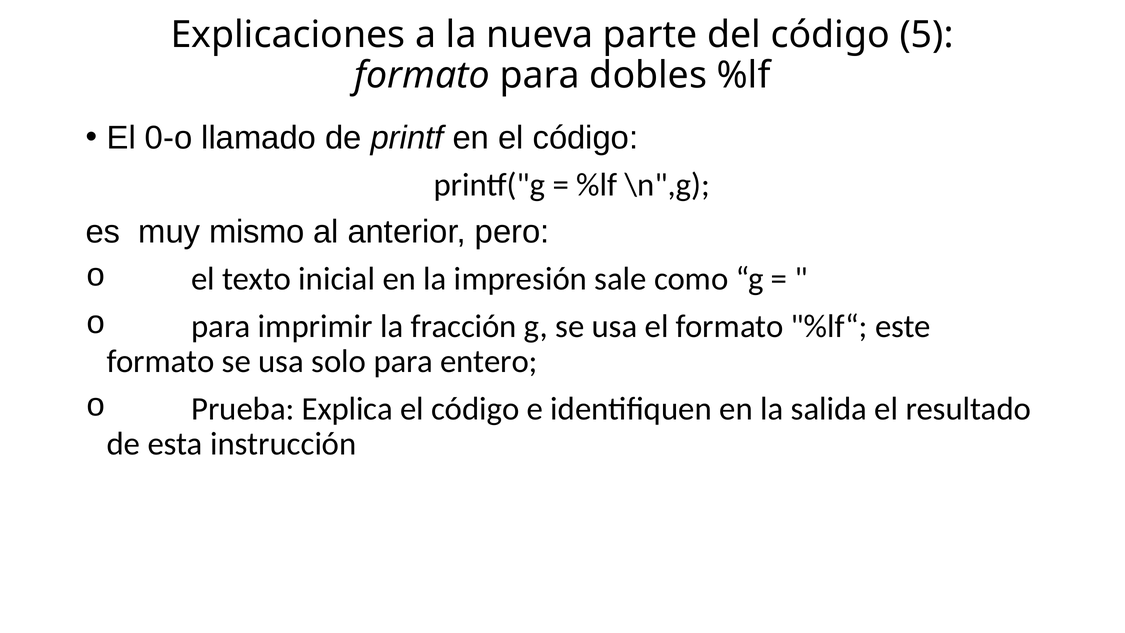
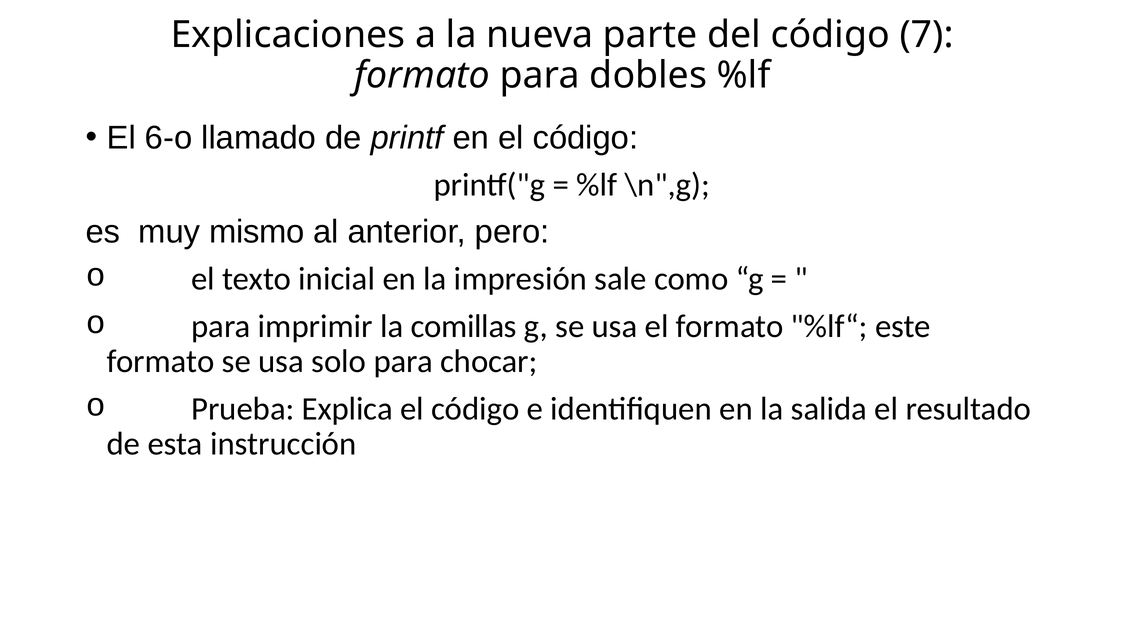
5: 5 -> 7
0-o: 0-o -> 6-o
fracción: fracción -> comillas
entero: entero -> chocar
